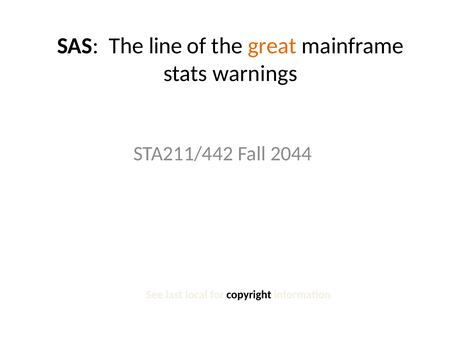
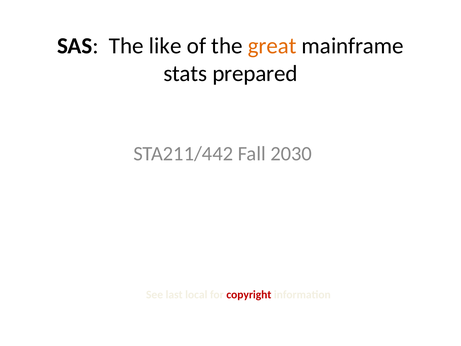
line: line -> like
warnings: warnings -> prepared
2044: 2044 -> 2030
copyright colour: black -> red
